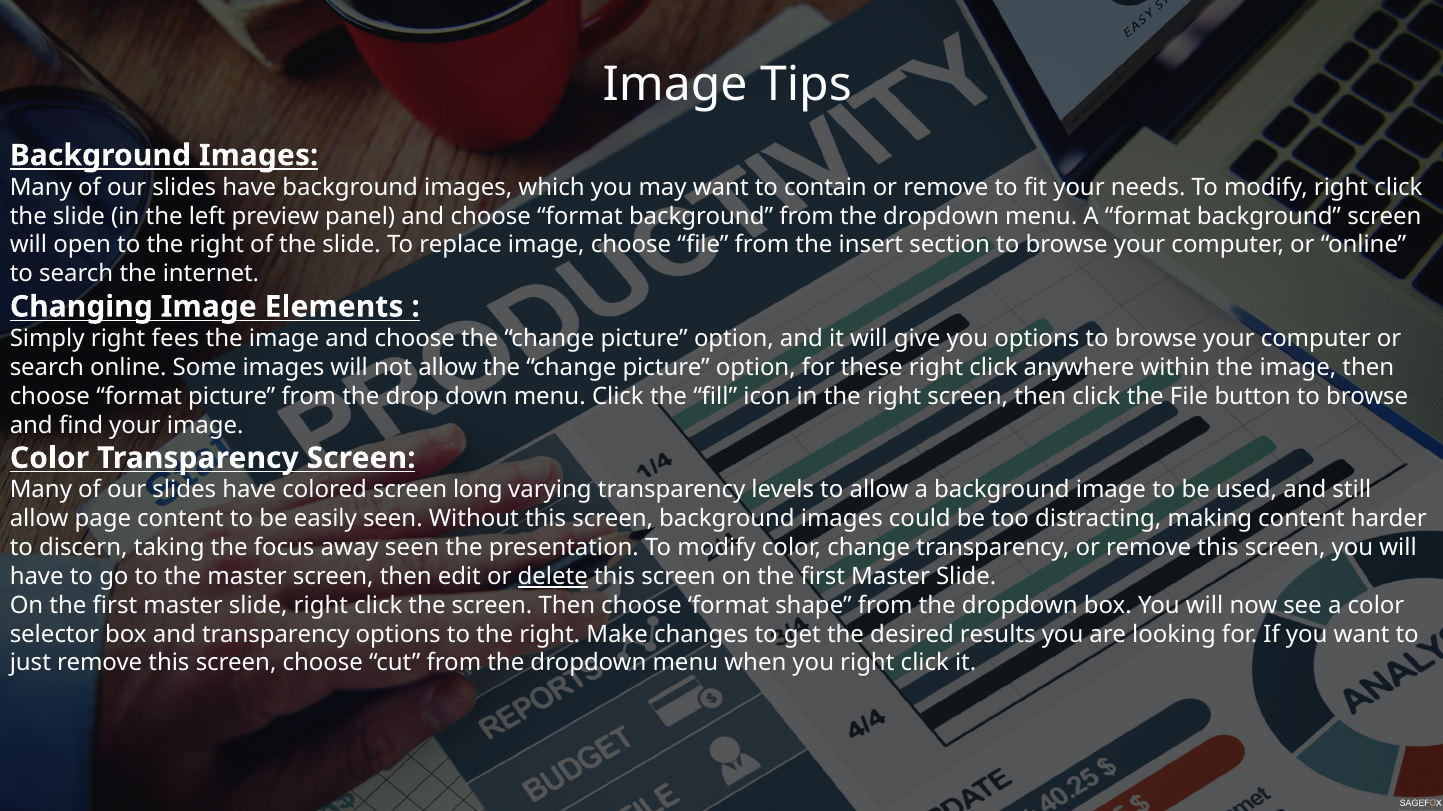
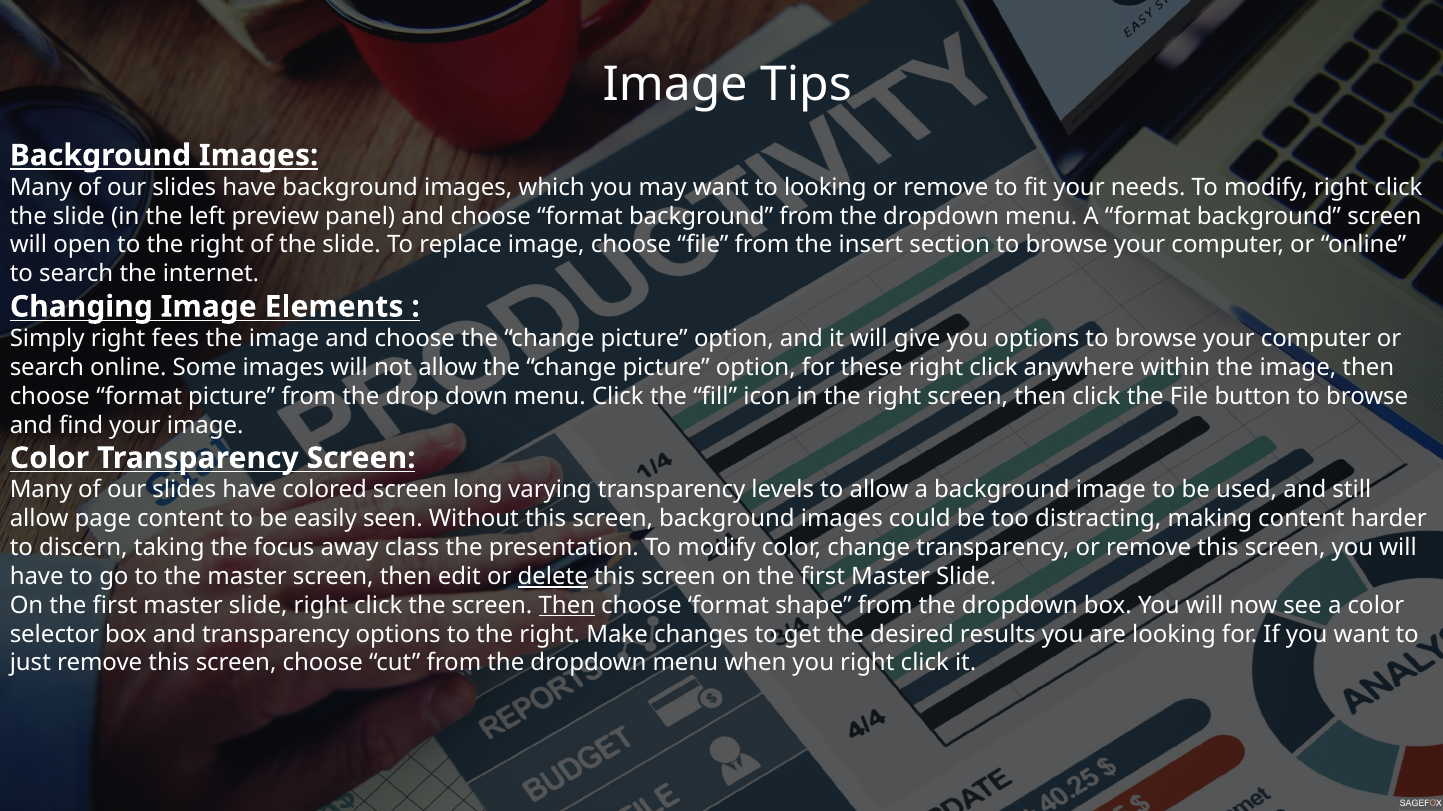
to contain: contain -> looking
away seen: seen -> class
Then at (567, 606) underline: none -> present
